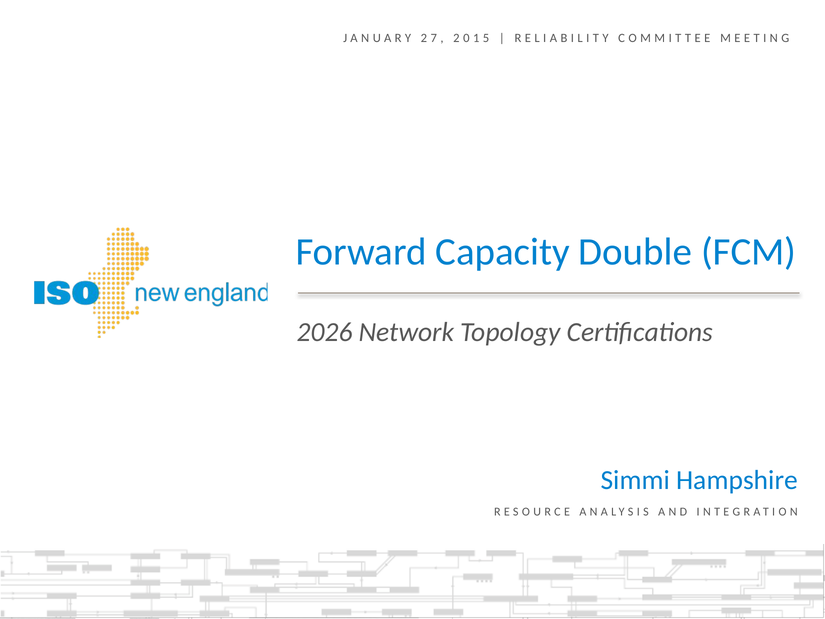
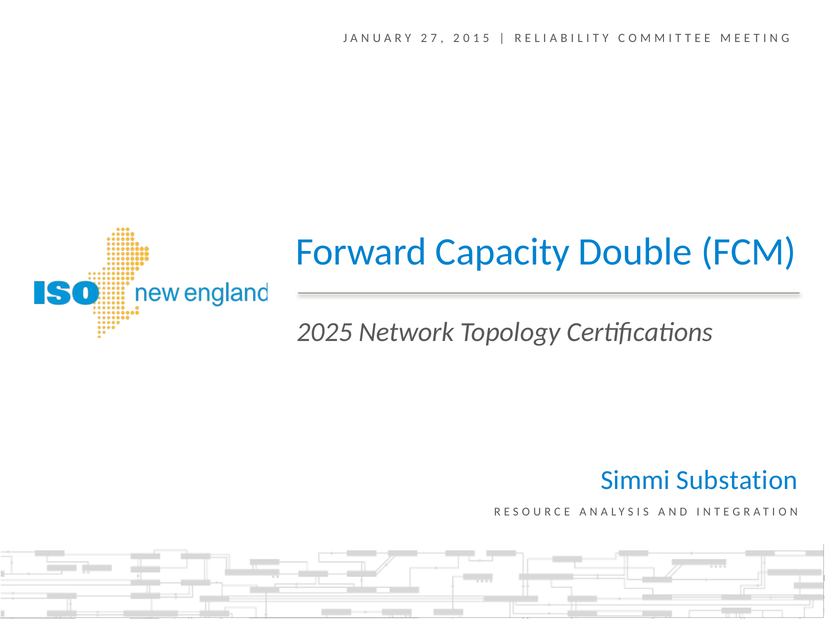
2026: 2026 -> 2025
Hampshire: Hampshire -> Substation
